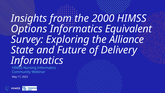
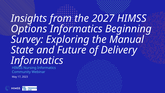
2000: 2000 -> 2027
Equivalent: Equivalent -> Beginning
Alliance: Alliance -> Manual
